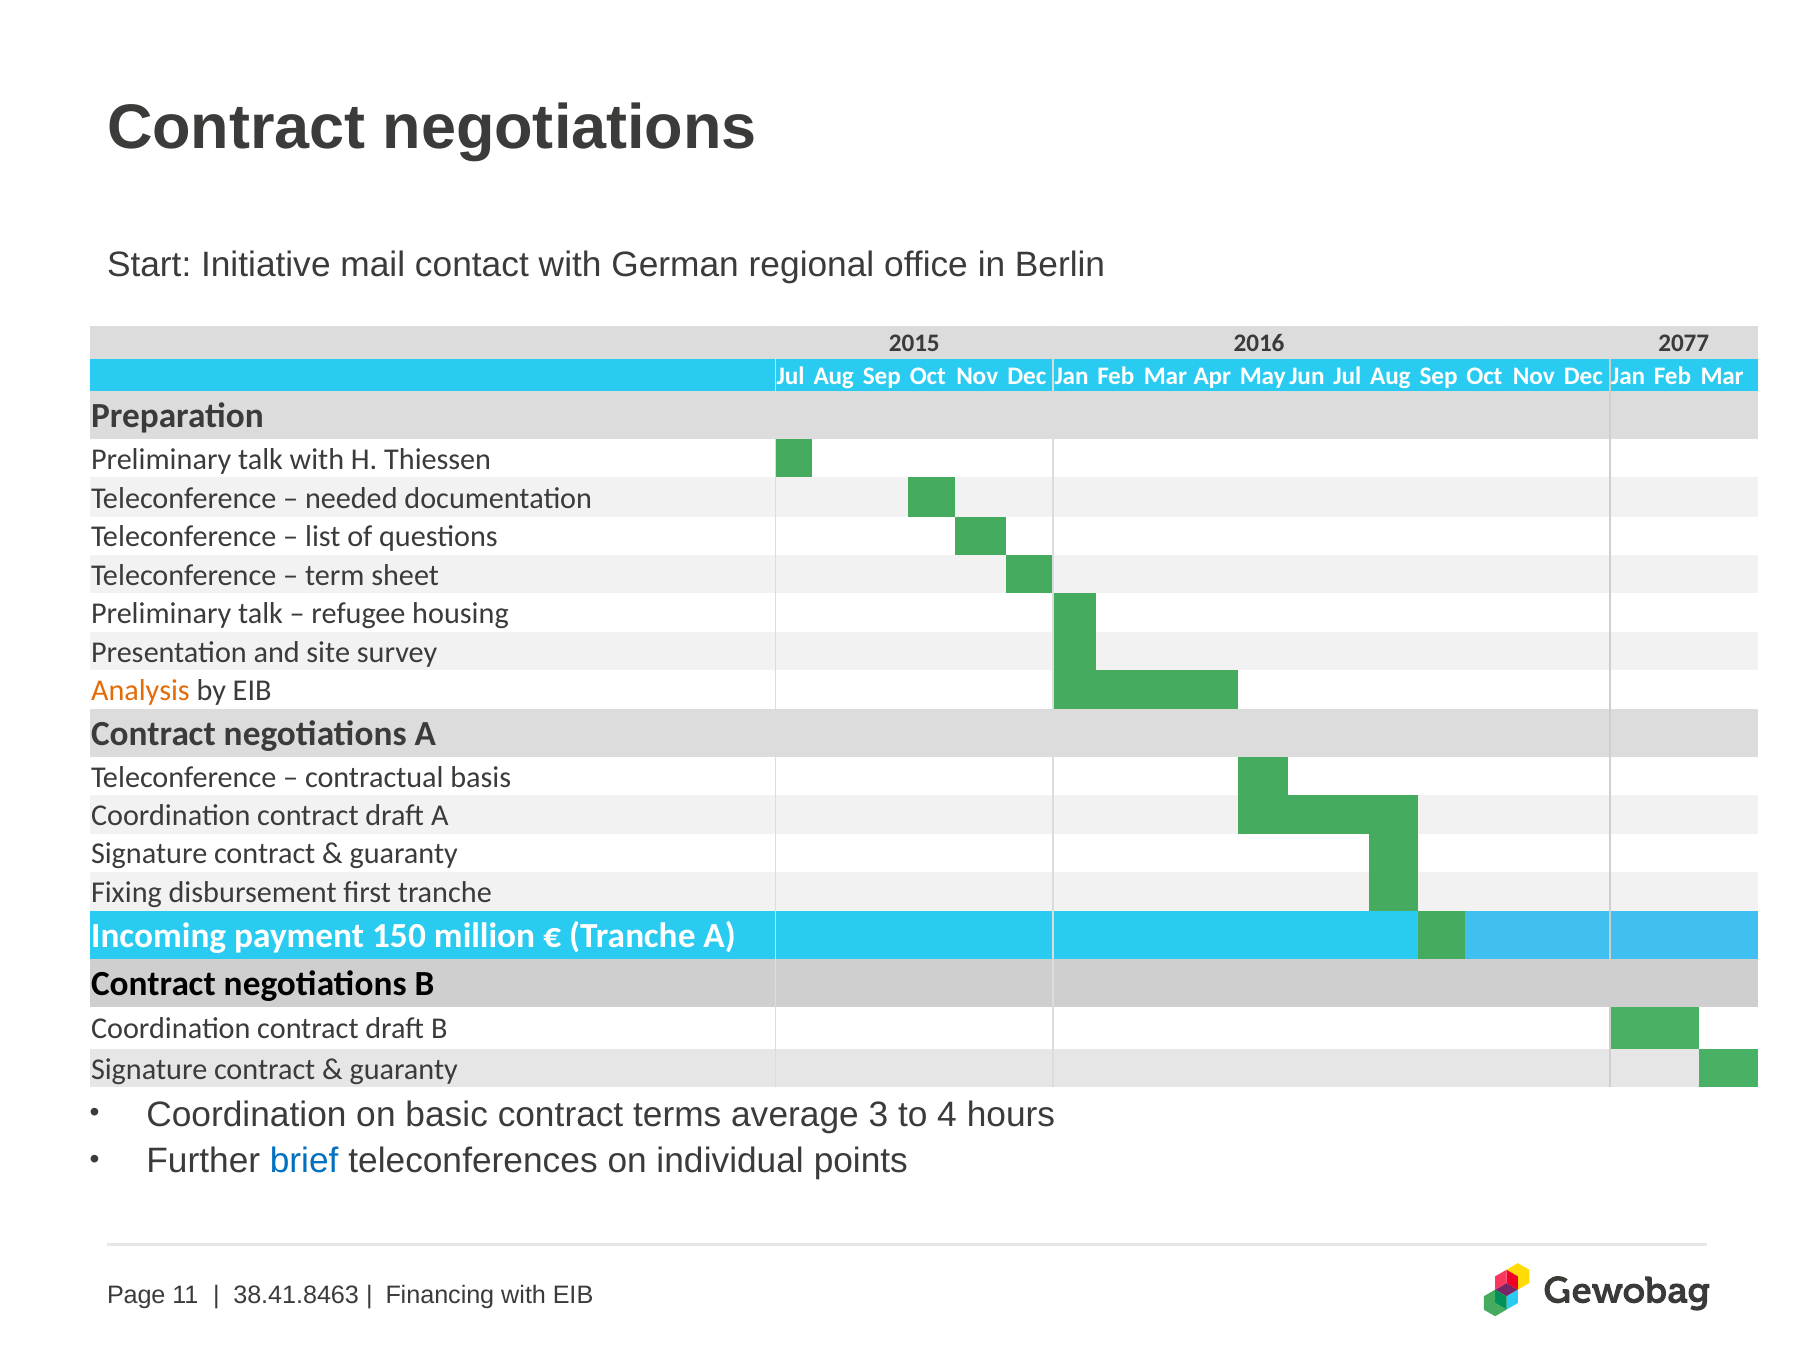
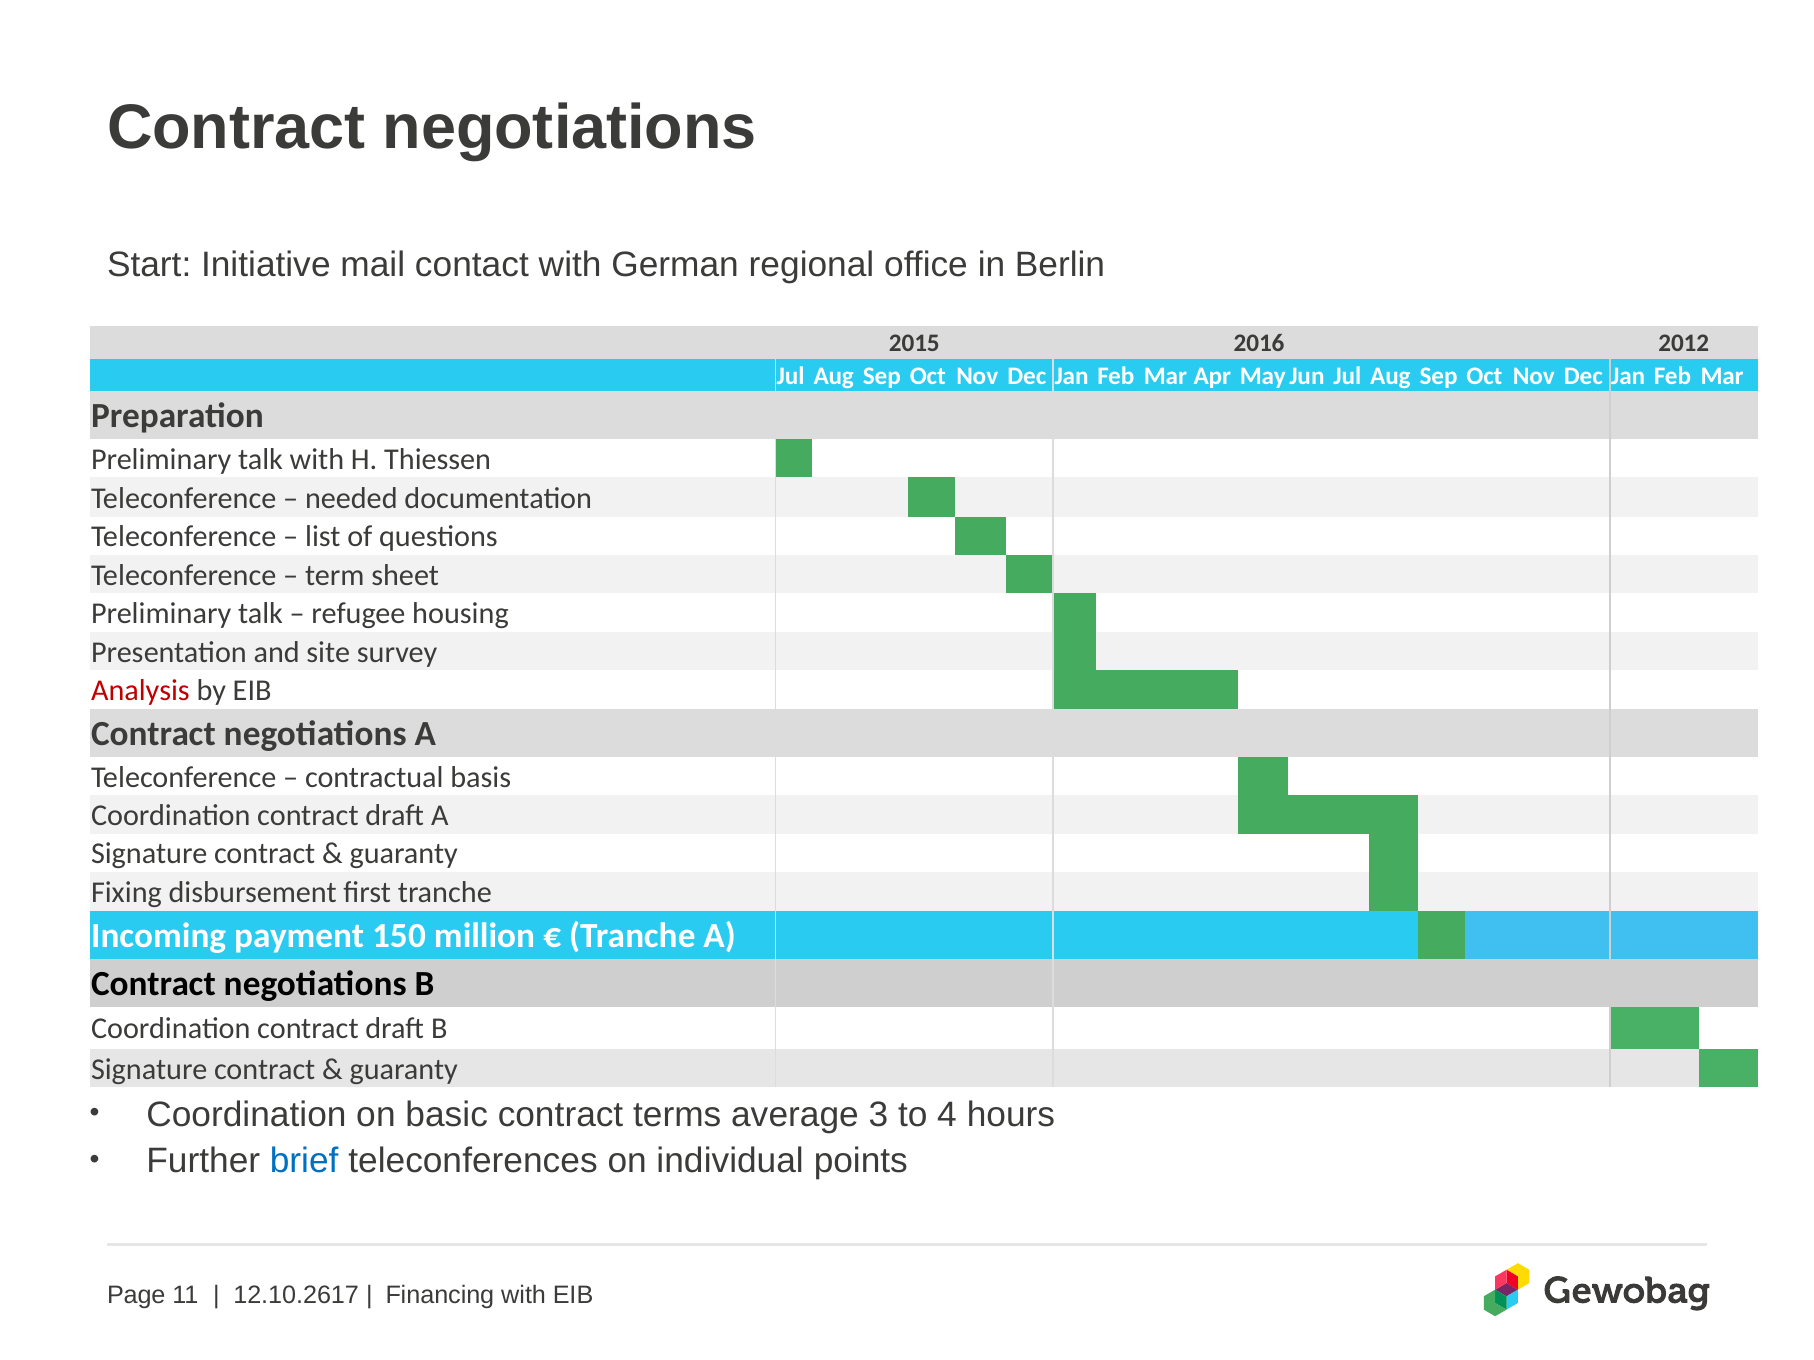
2077: 2077 -> 2012
Analysis colour: orange -> red
38.41.8463: 38.41.8463 -> 12.10.2617
